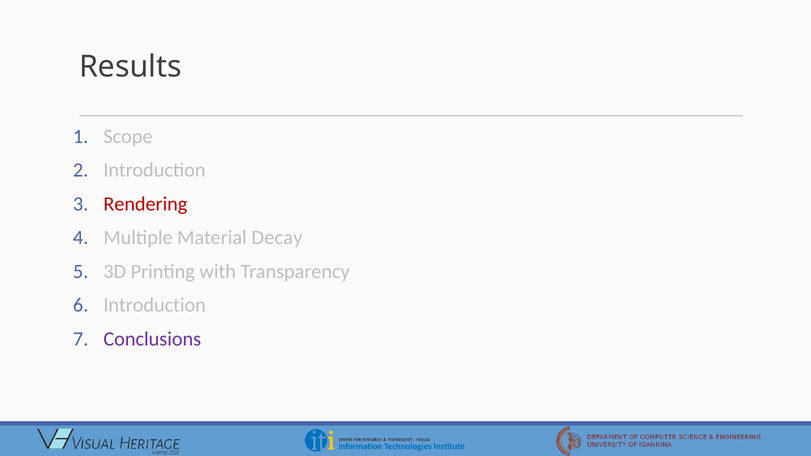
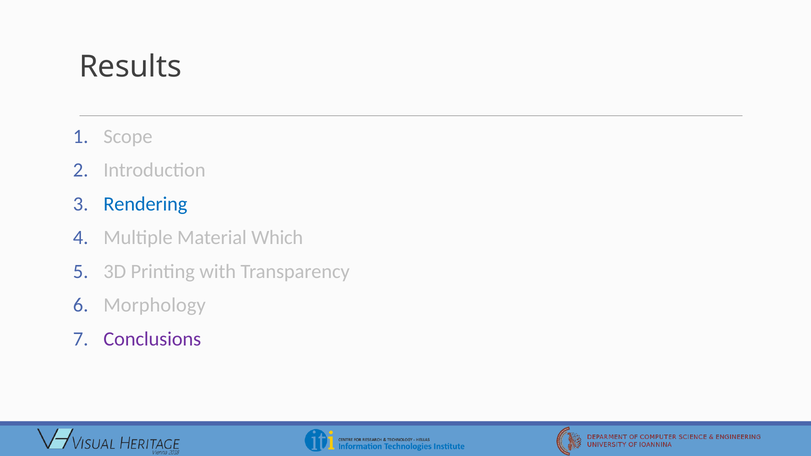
Rendering colour: red -> blue
Decay: Decay -> Which
Introduction at (155, 305): Introduction -> Morphology
